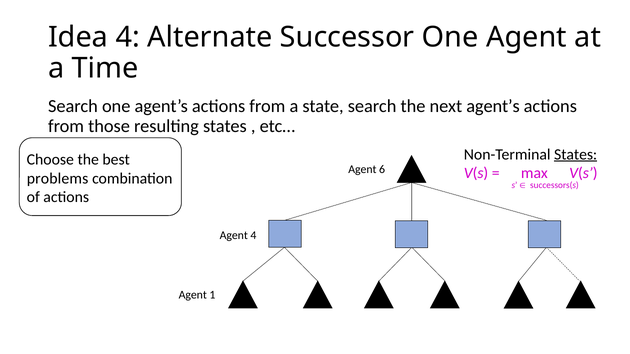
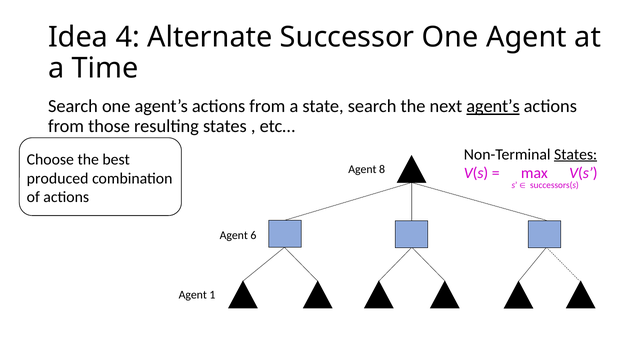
agent’s at (493, 107) underline: none -> present
6: 6 -> 8
problems: problems -> produced
Agent 4: 4 -> 6
